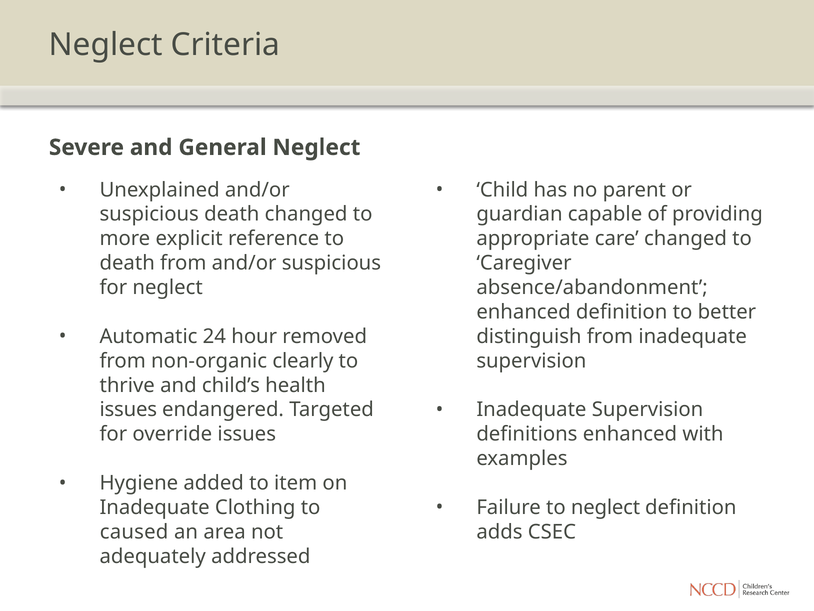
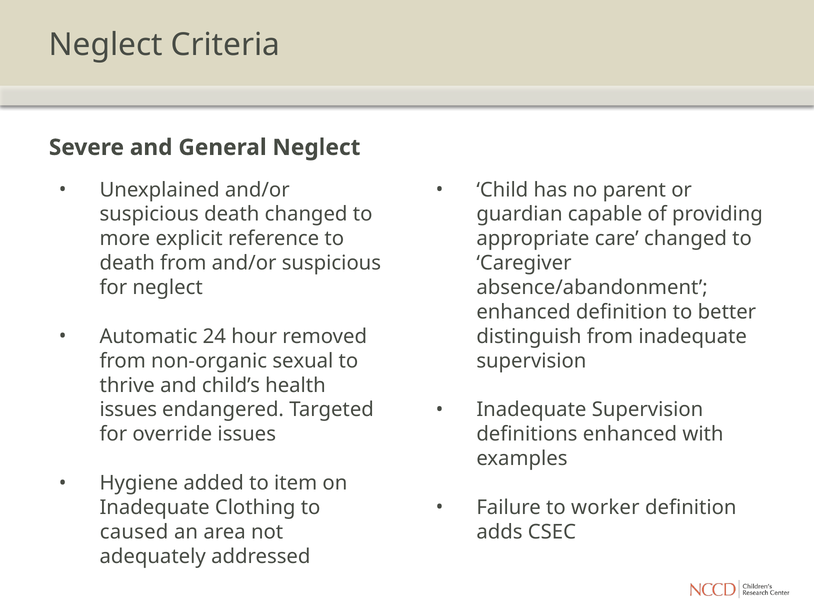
clearly: clearly -> sexual
to neglect: neglect -> worker
